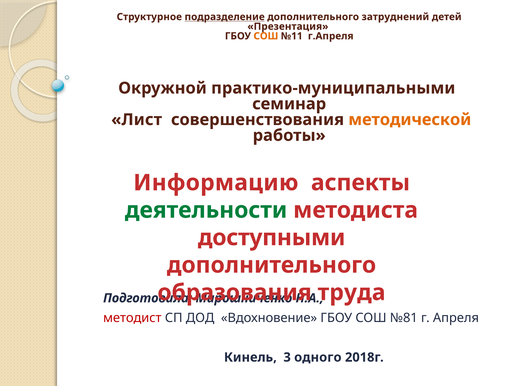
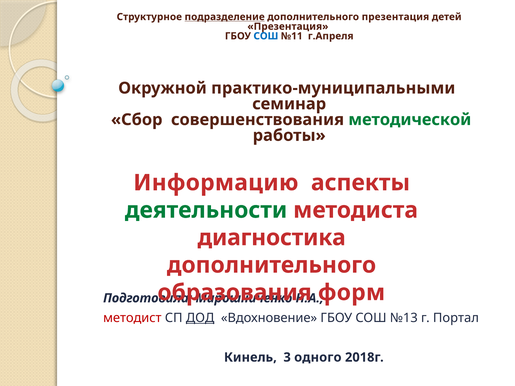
дополнительного затруднений: затруднений -> презентация
СОШ at (266, 36) colour: orange -> blue
Лист: Лист -> Сбор
методической colour: orange -> green
доступными: доступными -> диагностика
труда: труда -> форм
ДОД underline: none -> present
№81: №81 -> №13
Апреля: Апреля -> Портал
